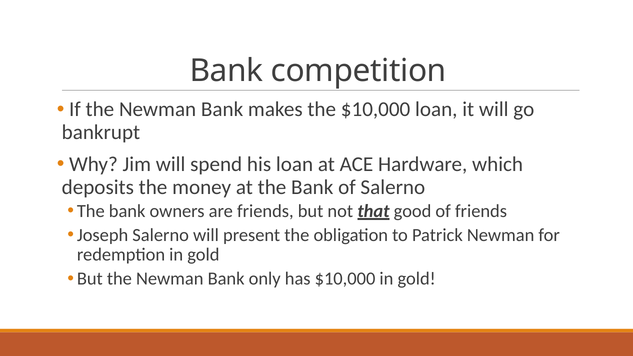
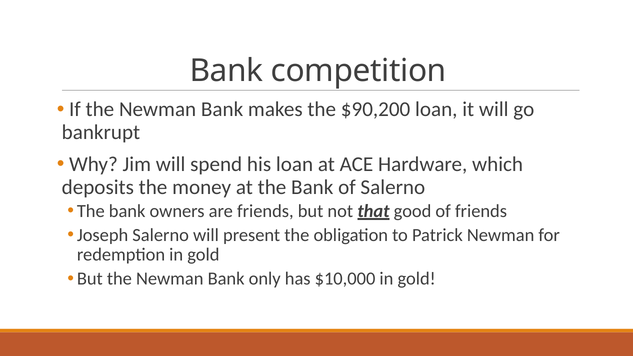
the $10,000: $10,000 -> $90,200
